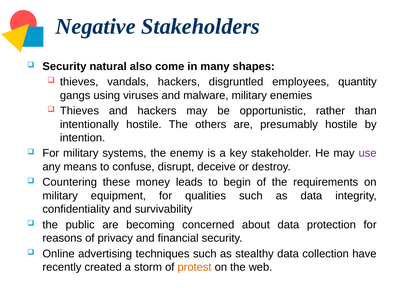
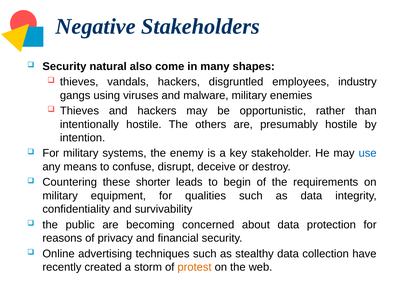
quantity: quantity -> industry
use colour: purple -> blue
money: money -> shorter
